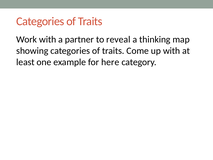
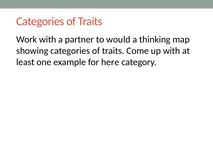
reveal: reveal -> would
